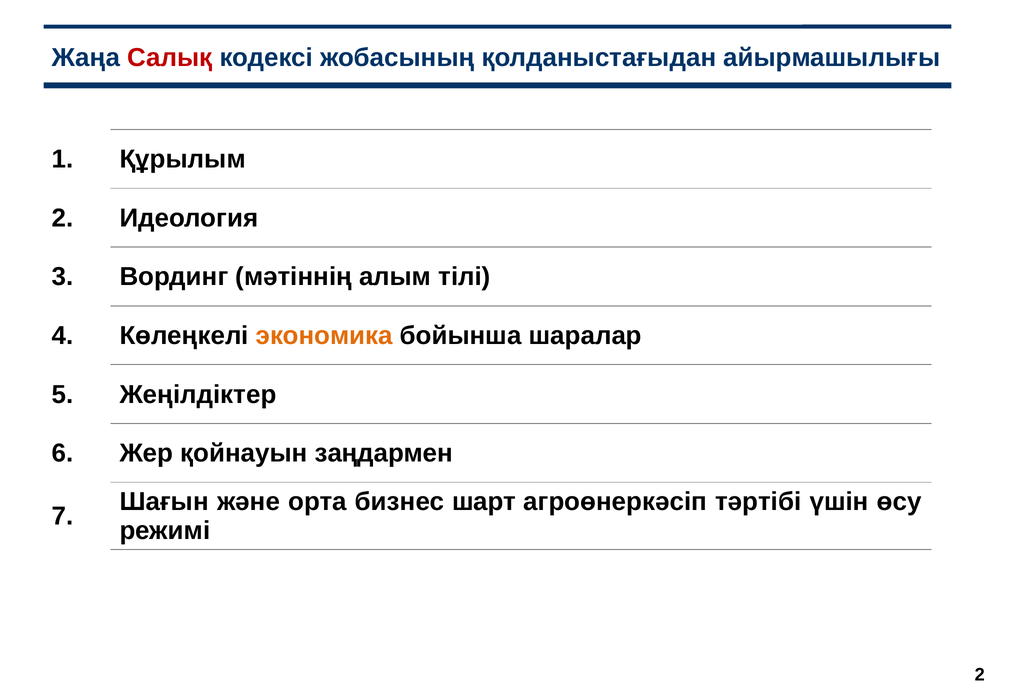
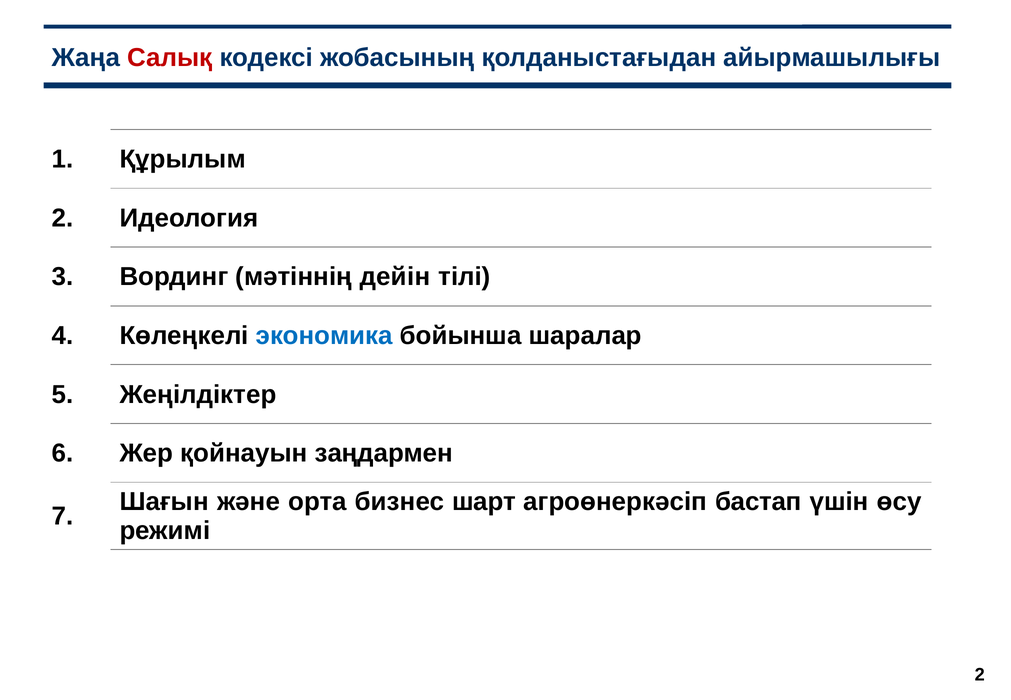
алым: алым -> дейін
экономика colour: orange -> blue
тәртібі: тәртібі -> бастап
